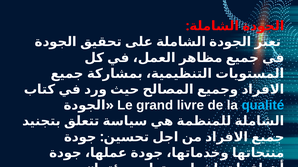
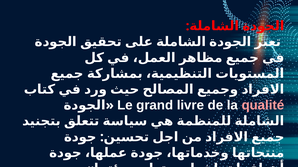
qualité colour: light blue -> pink
